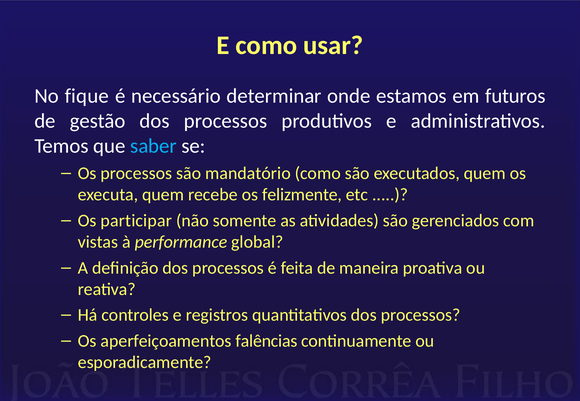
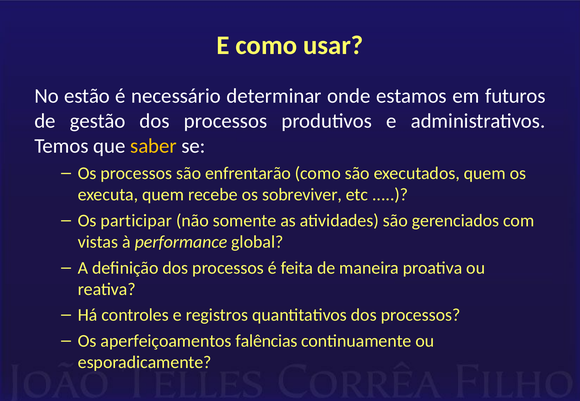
fique: fique -> estão
saber colour: light blue -> yellow
mandatório: mandatório -> enfrentarão
felizmente: felizmente -> sobreviver
